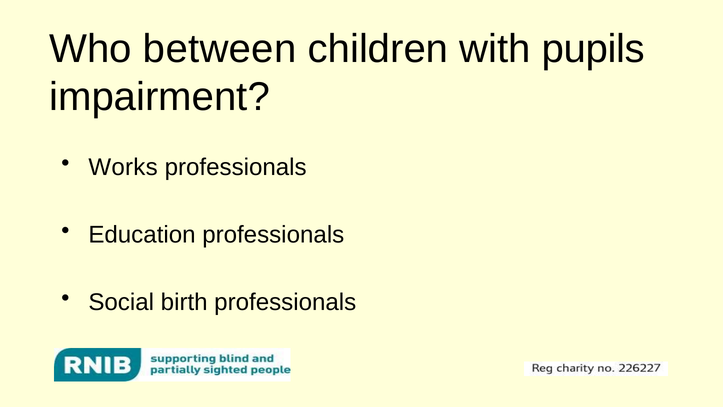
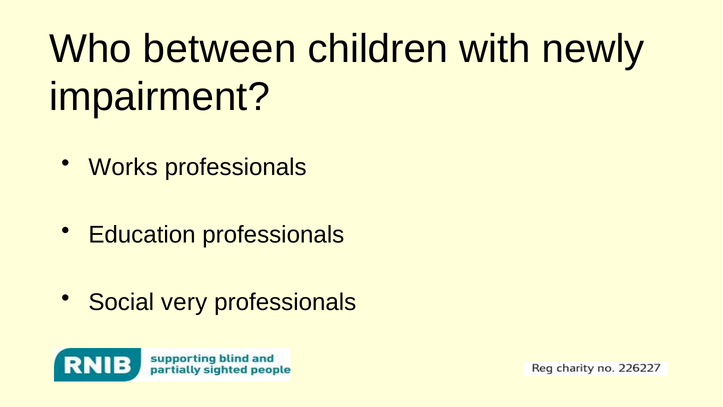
pupils: pupils -> newly
birth: birth -> very
